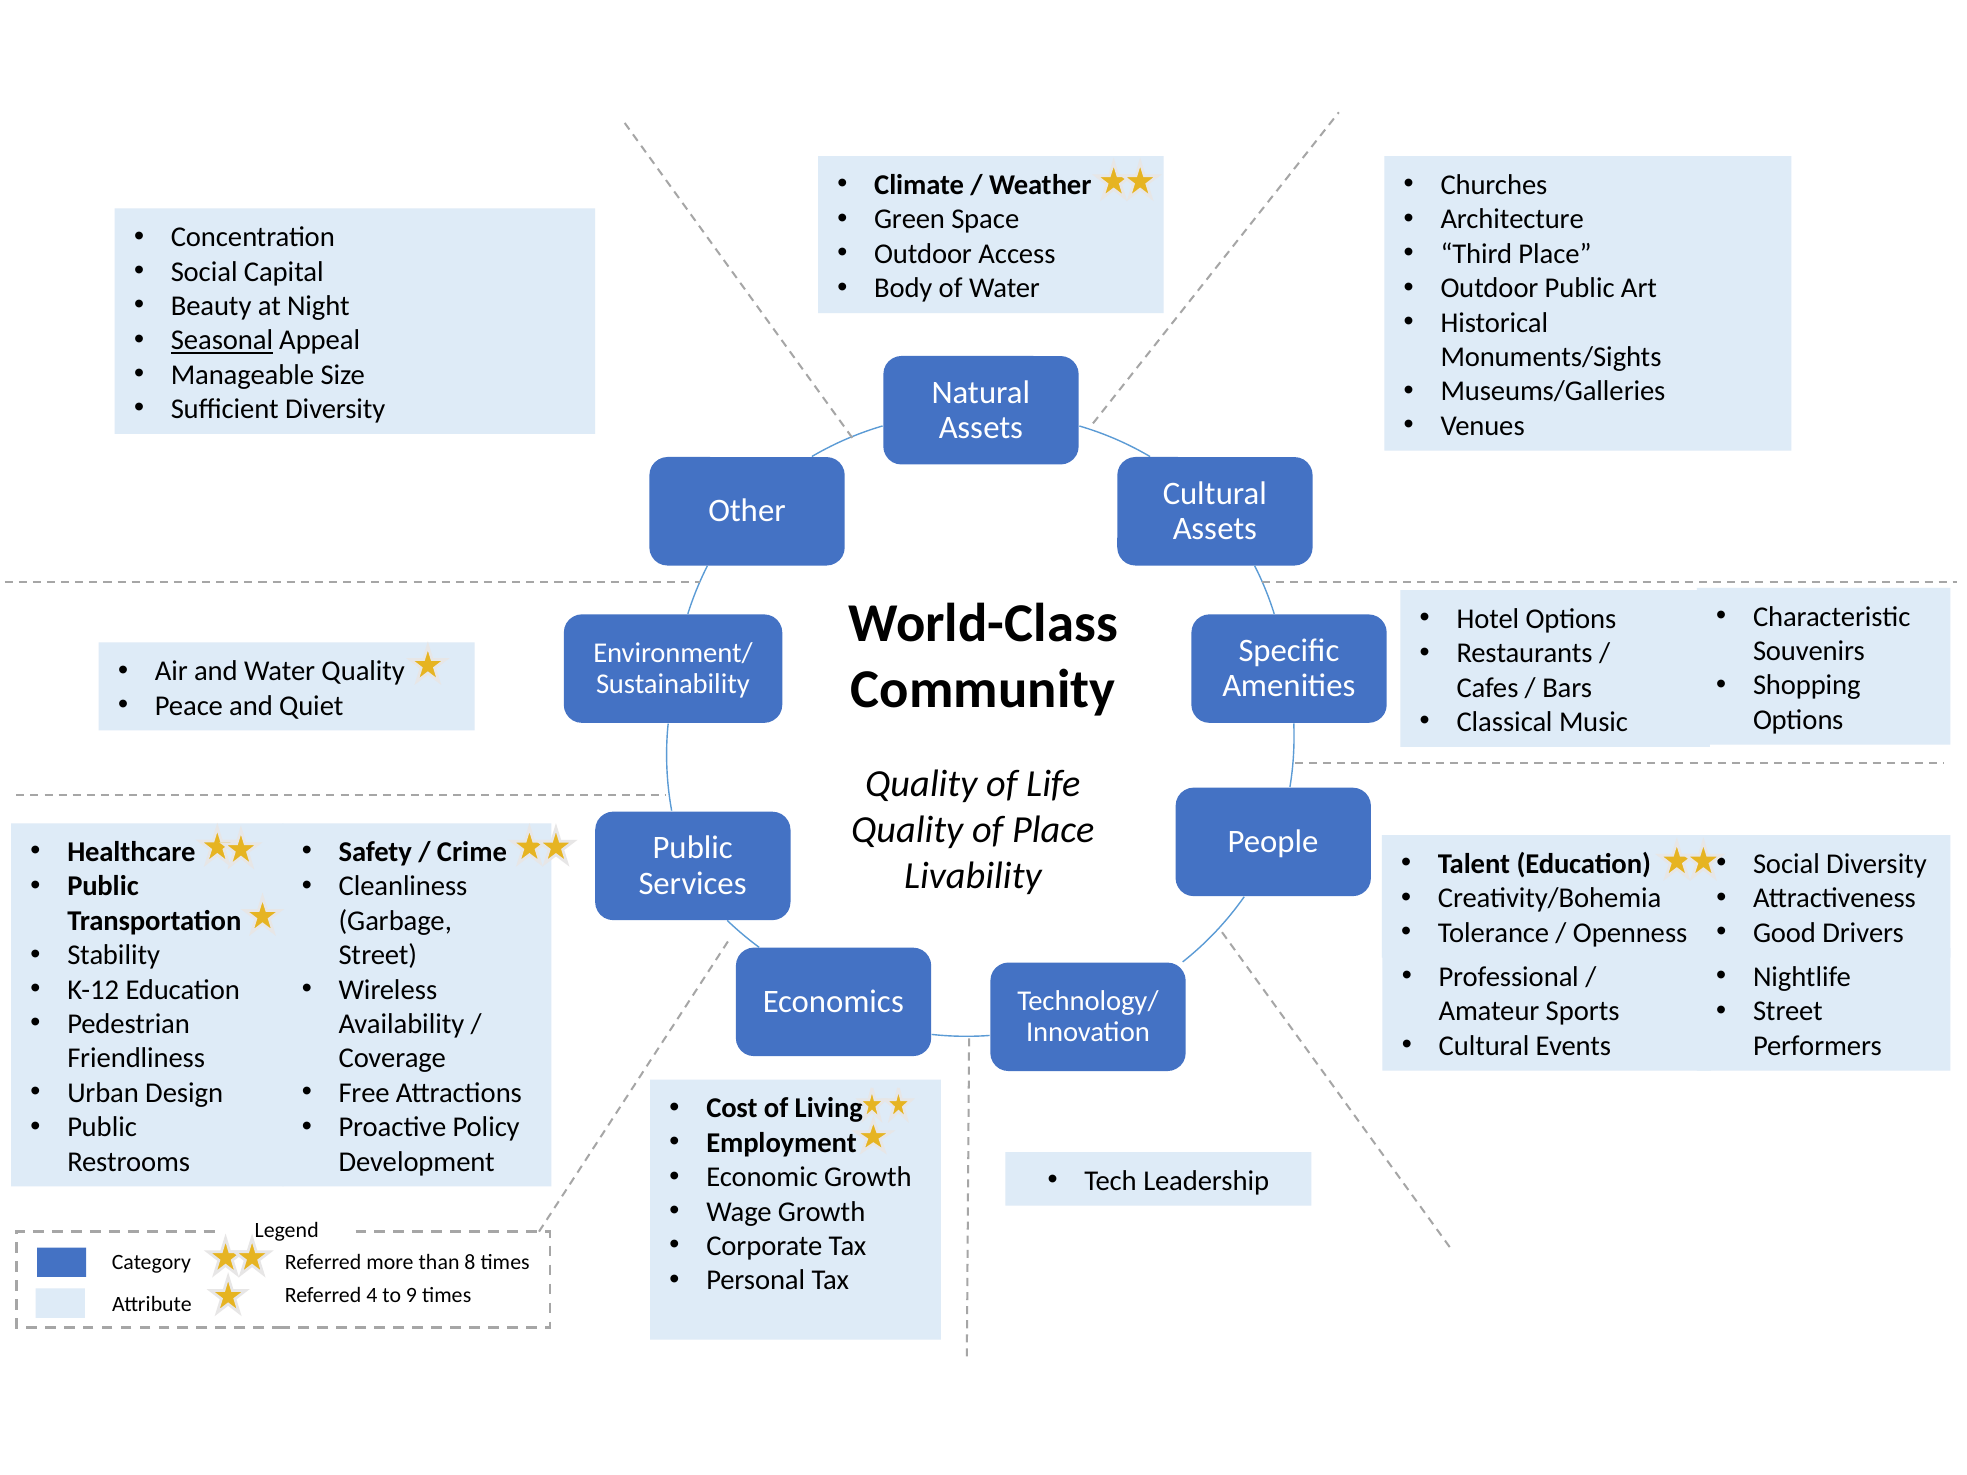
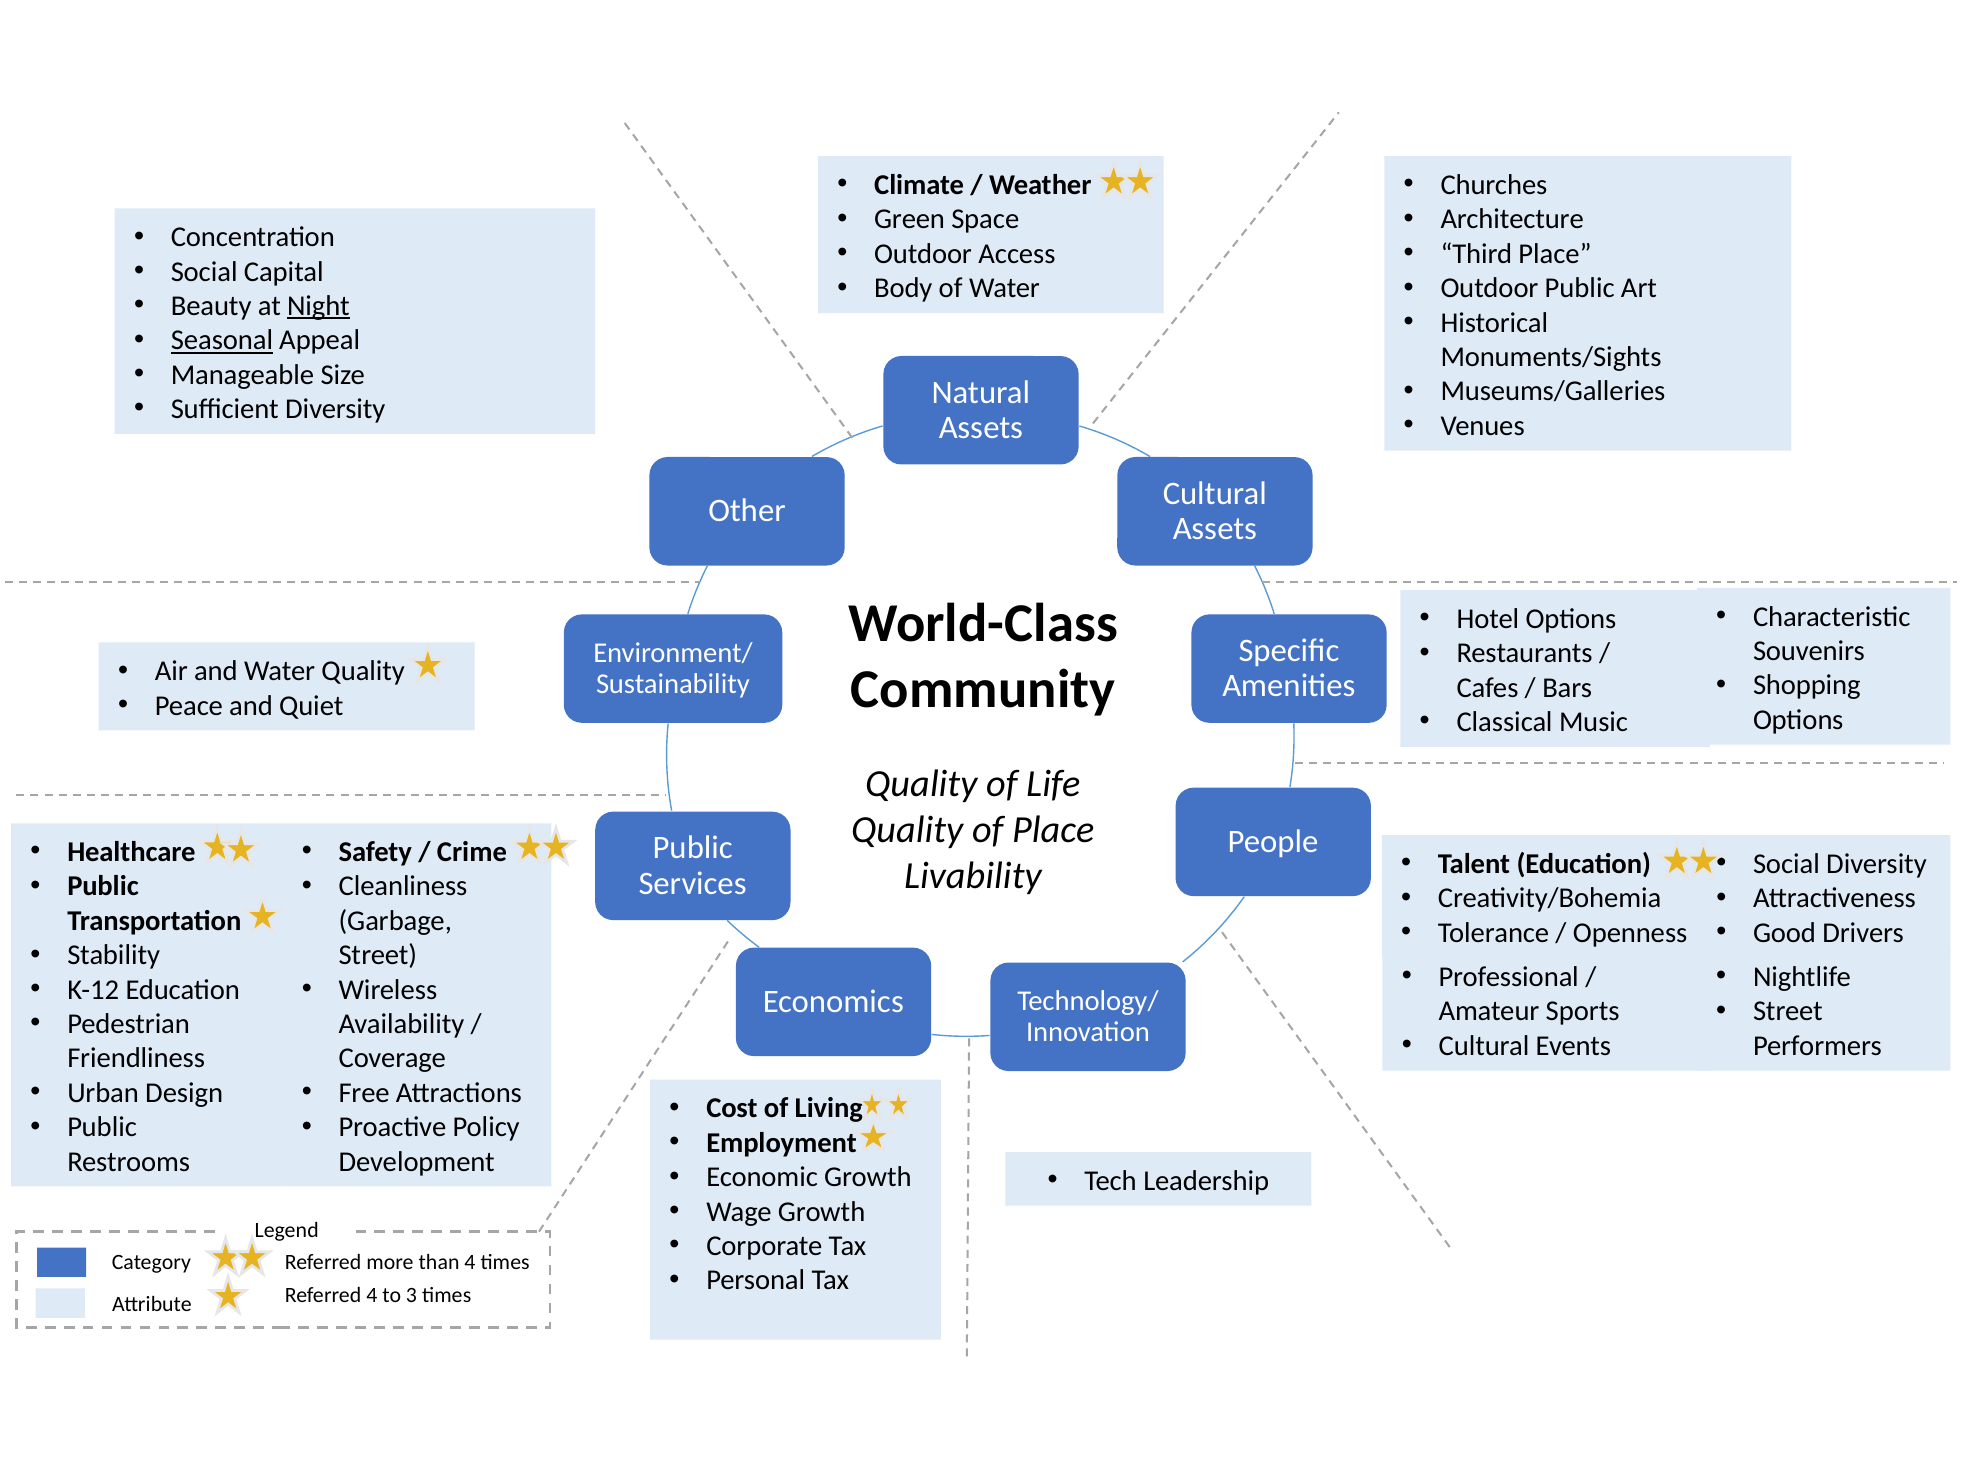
Night underline: none -> present
than 8: 8 -> 4
9: 9 -> 3
